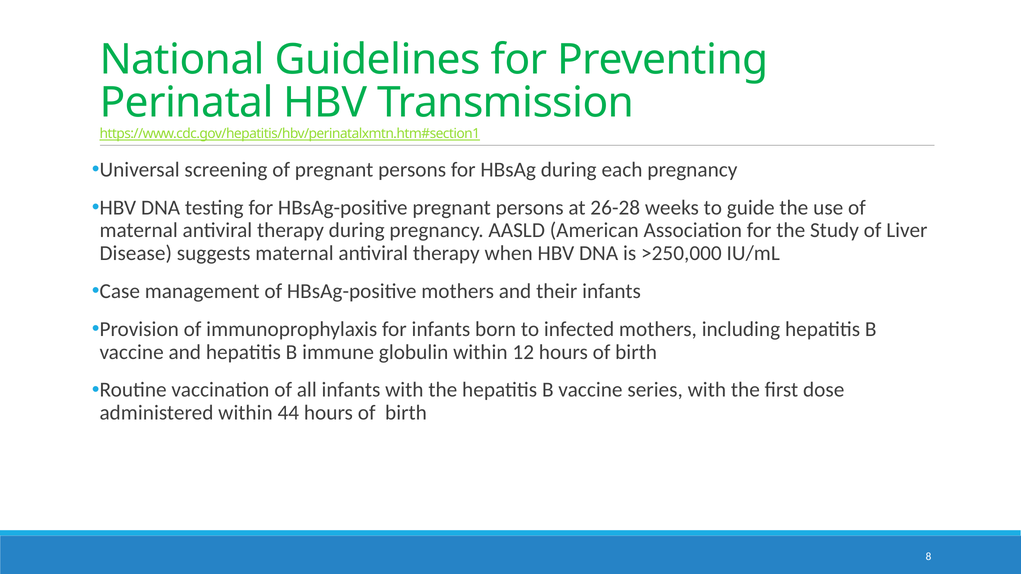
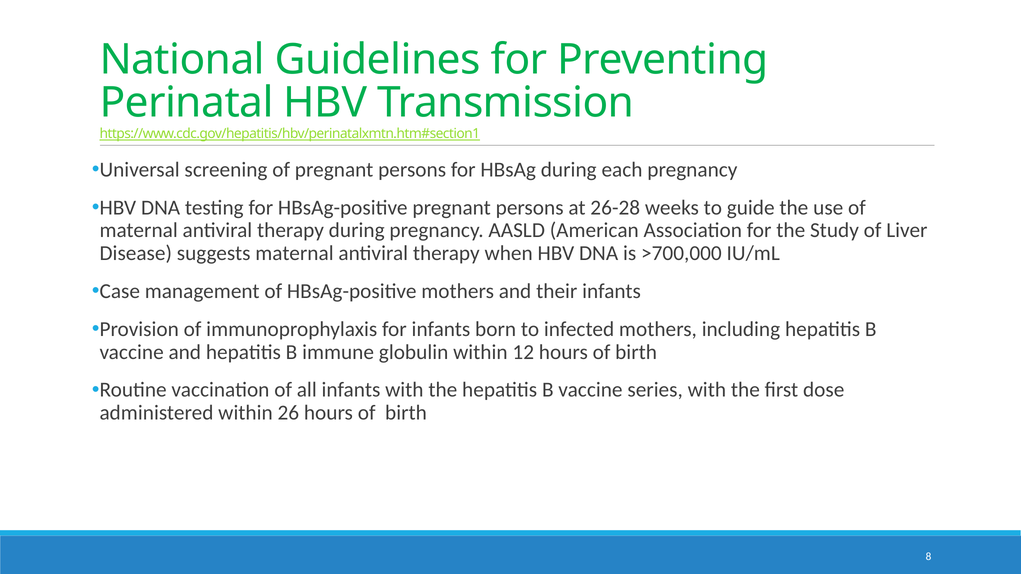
>250,000: >250,000 -> >700,000
44: 44 -> 26
